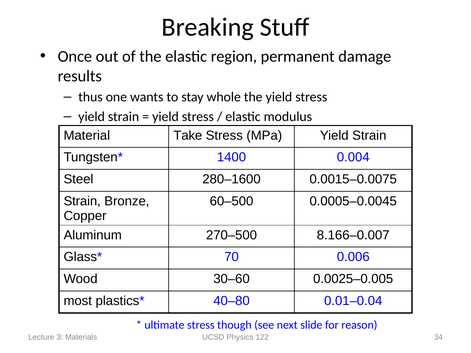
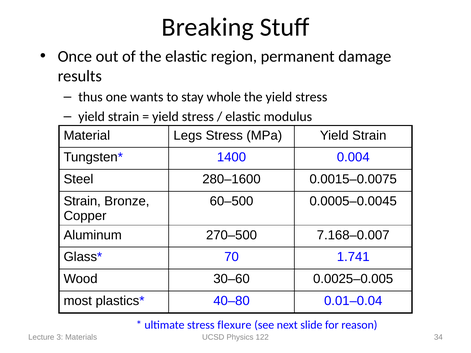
Take: Take -> Legs
8.166–0.007: 8.166–0.007 -> 7.168–0.007
0.006: 0.006 -> 1.741
though: though -> flexure
